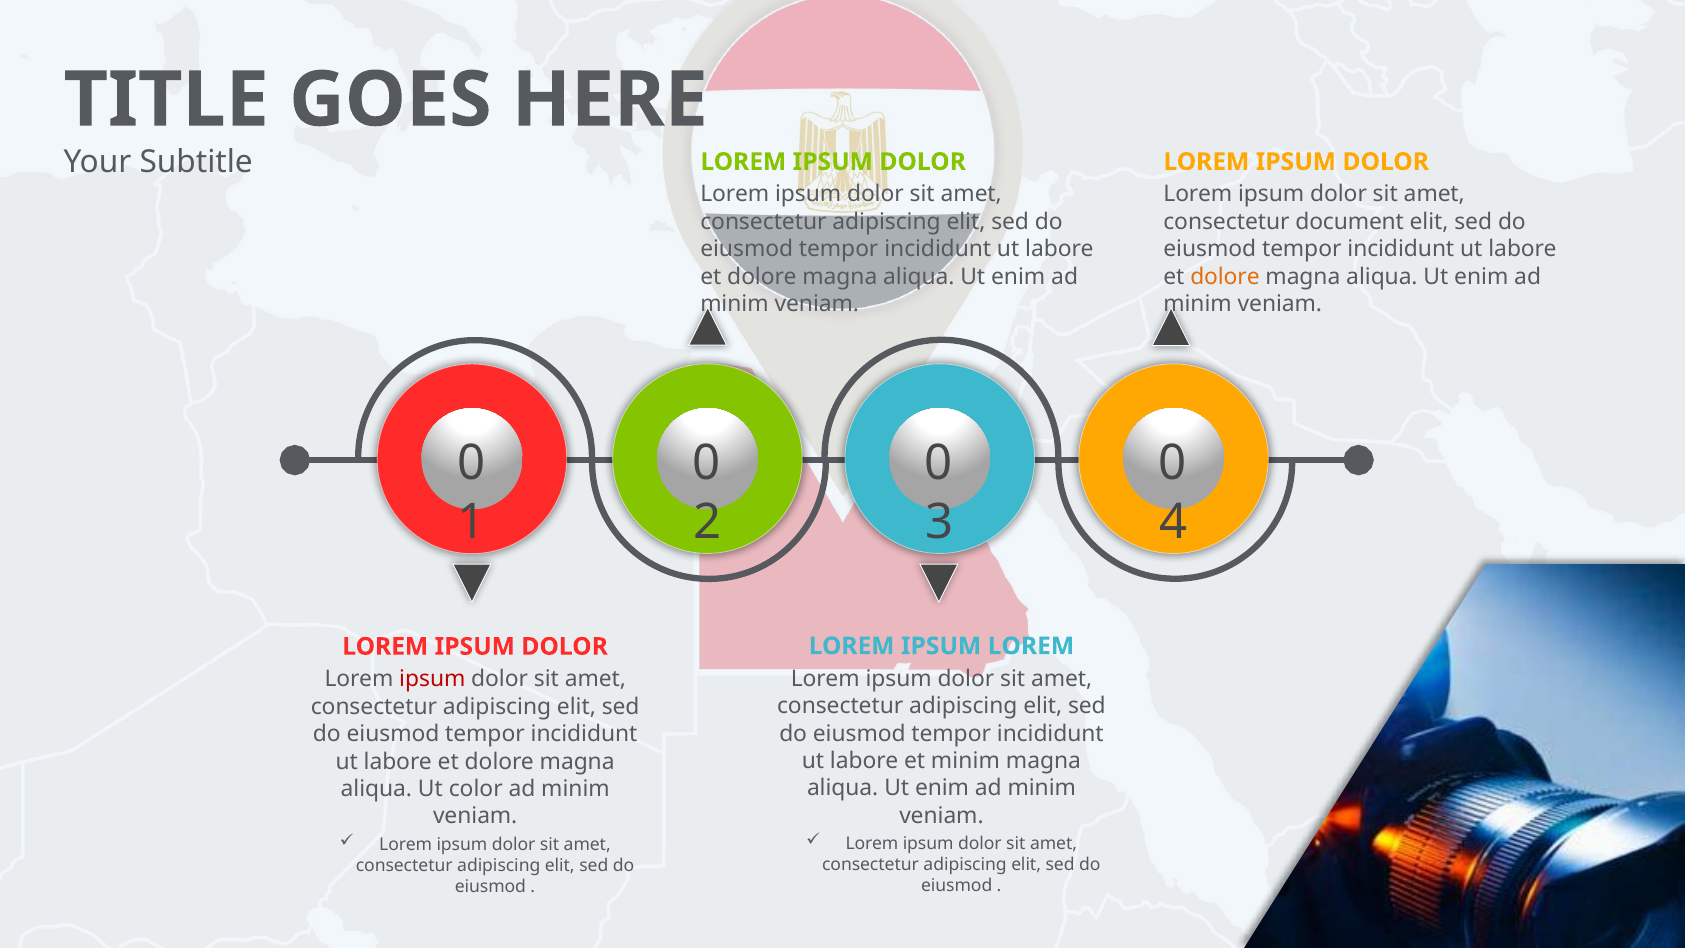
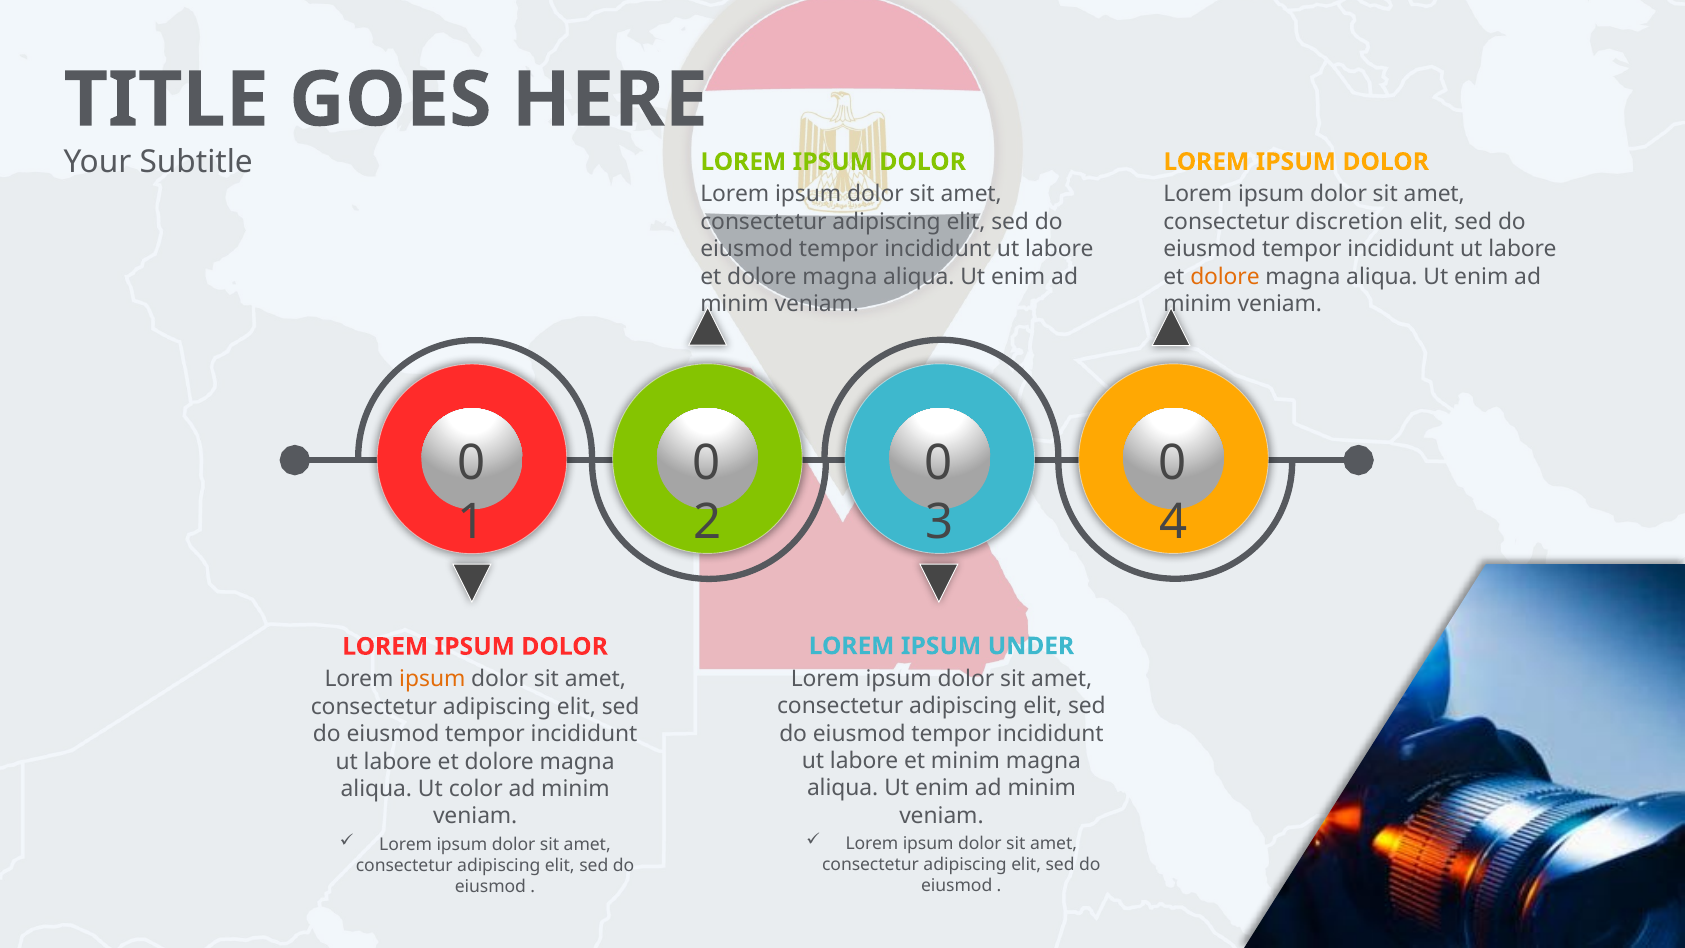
document: document -> discretion
IPSUM LOREM: LOREM -> UNDER
ipsum at (432, 679) colour: red -> orange
